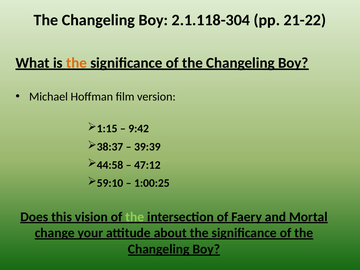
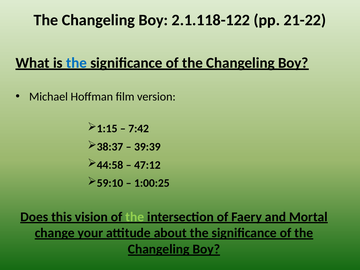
2.1.118-304: 2.1.118-304 -> 2.1.118-122
the at (76, 63) colour: orange -> blue
9:42: 9:42 -> 7:42
